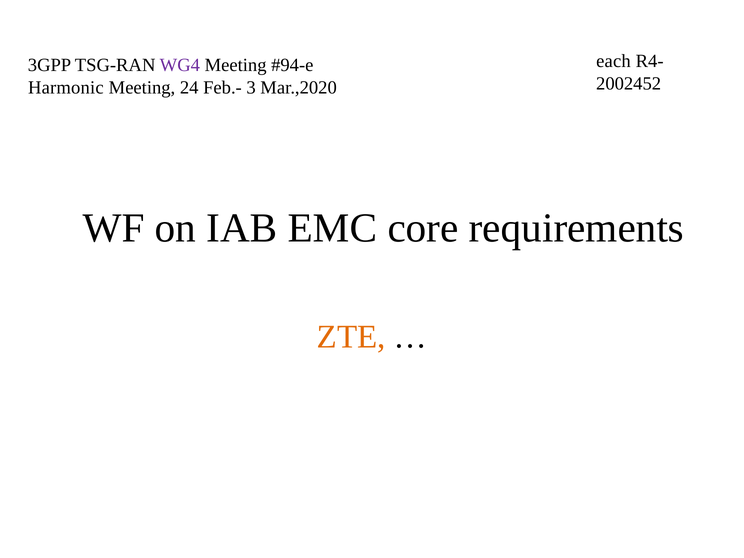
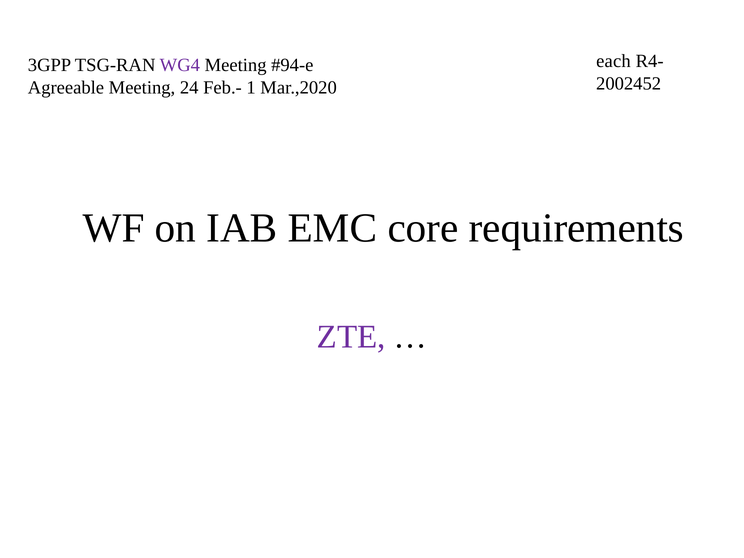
Harmonic: Harmonic -> Agreeable
3: 3 -> 1
ZTE colour: orange -> purple
